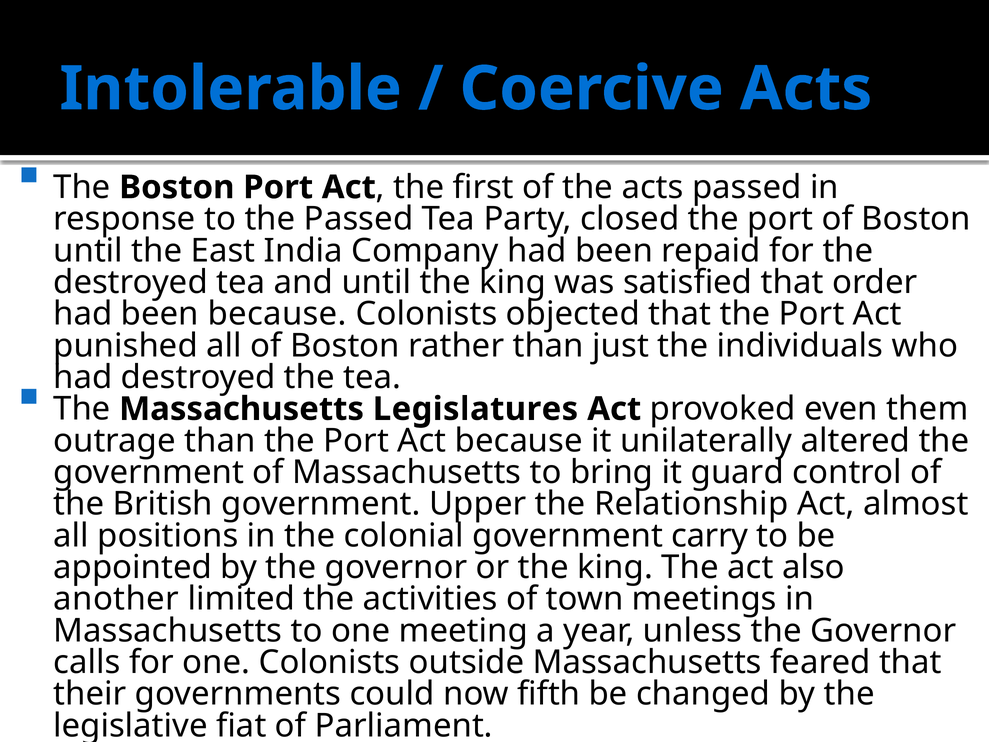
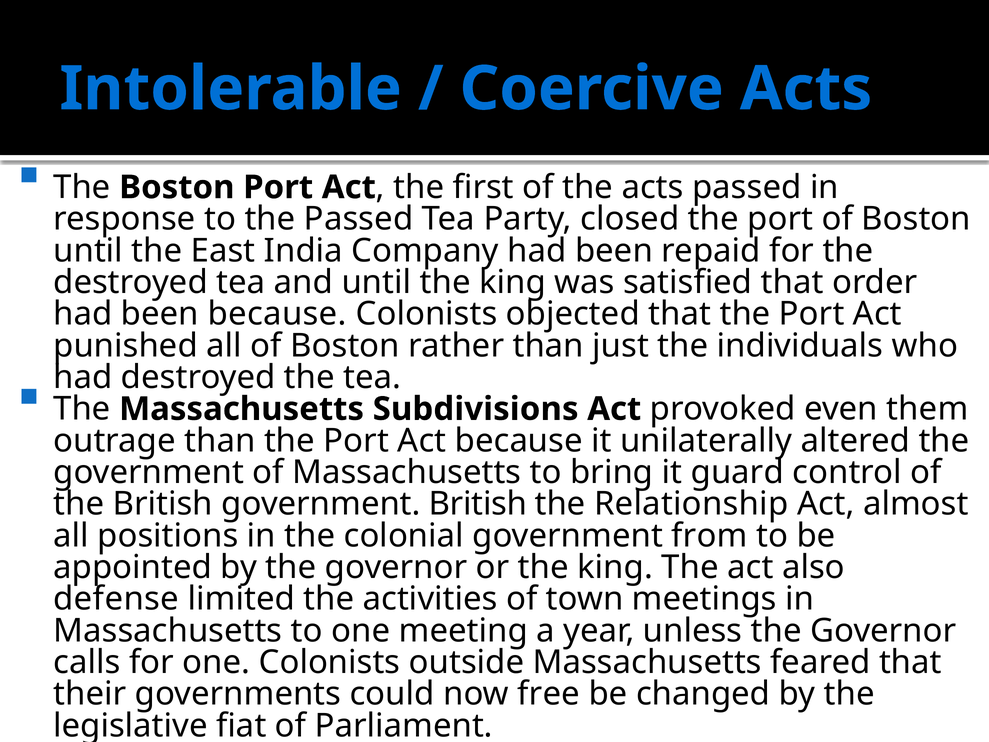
Legislatures: Legislatures -> Subdivisions
government Upper: Upper -> British
carry: carry -> from
another: another -> defense
fifth: fifth -> free
